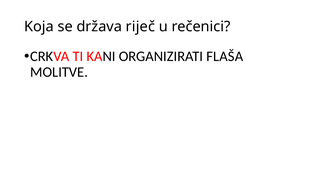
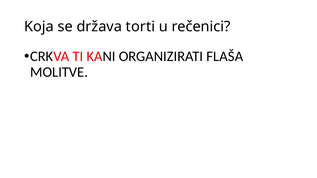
riječ: riječ -> torti
